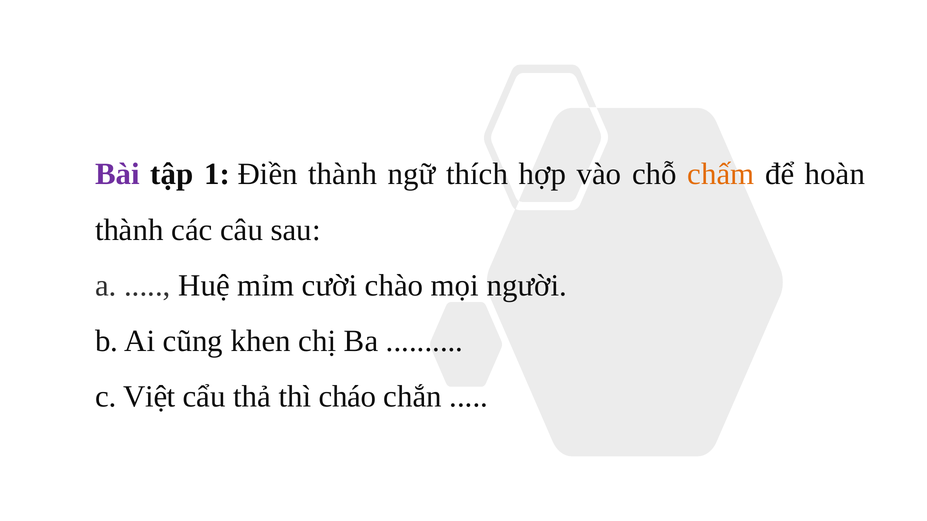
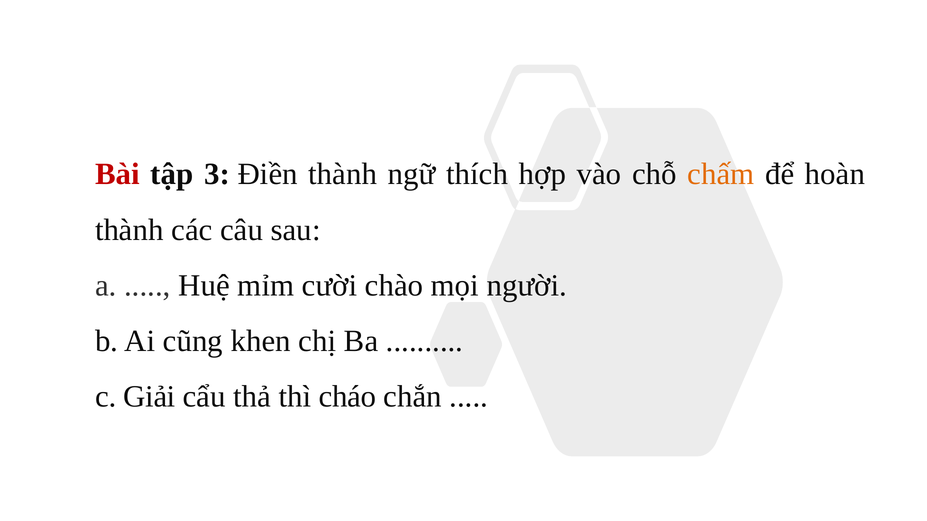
Bài colour: purple -> red
1: 1 -> 3
Việt: Việt -> Giải
